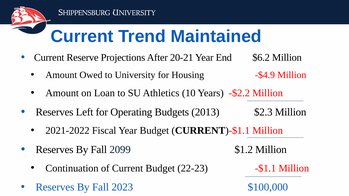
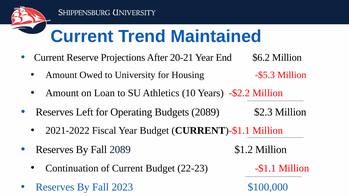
-$4.9: -$4.9 -> -$5.3
Budgets 2013: 2013 -> 2089
Fall 2099: 2099 -> 2089
